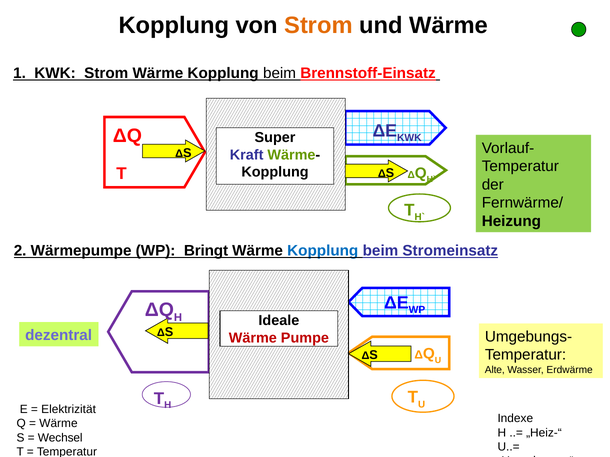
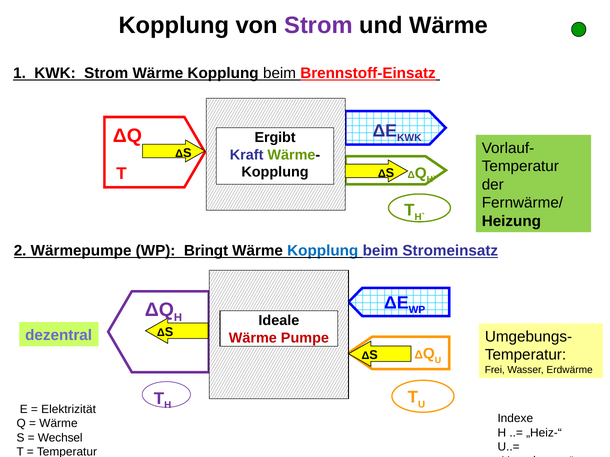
Strom at (319, 25) colour: orange -> purple
Super: Super -> Ergibt
Alte: Alte -> Frei
